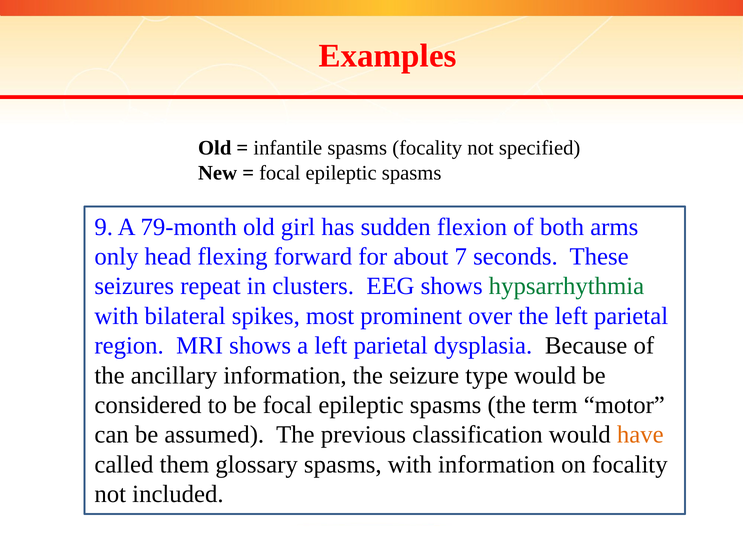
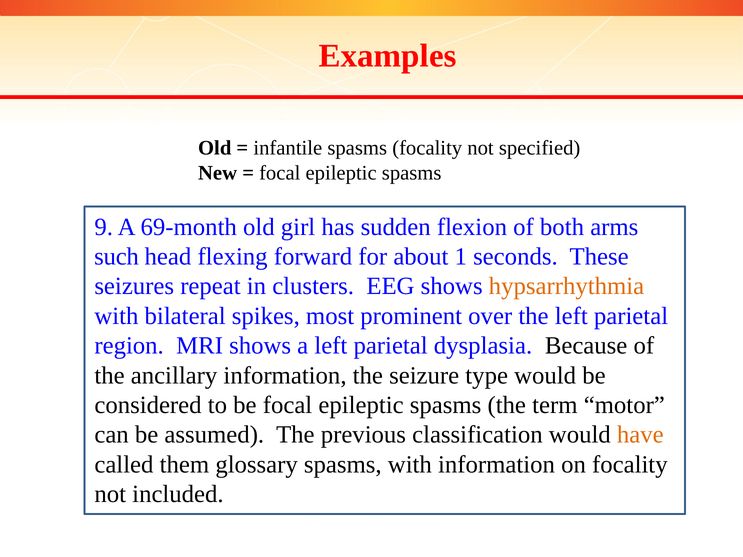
79-month: 79-month -> 69-month
only: only -> such
7: 7 -> 1
hypsarrhythmia colour: green -> orange
